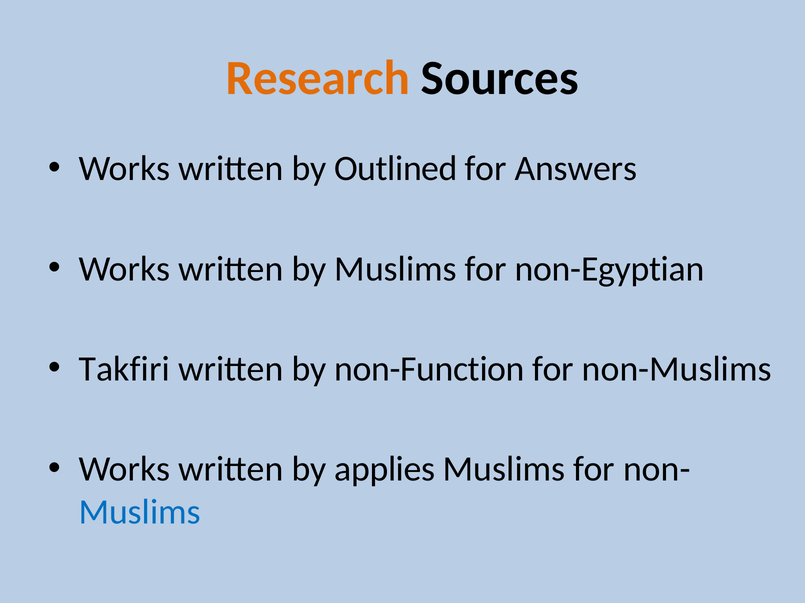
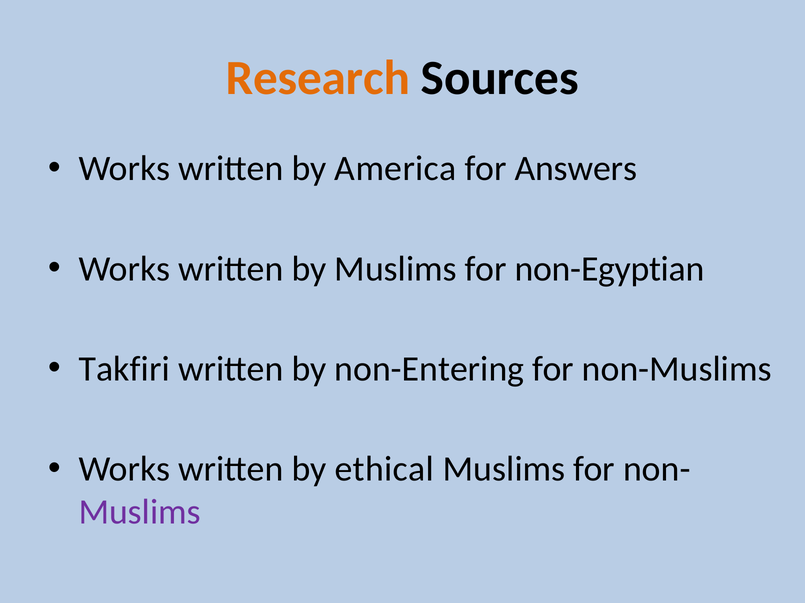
Outlined: Outlined -> America
non-Function: non-Function -> non-Entering
applies: applies -> ethical
Muslims at (140, 513) colour: blue -> purple
